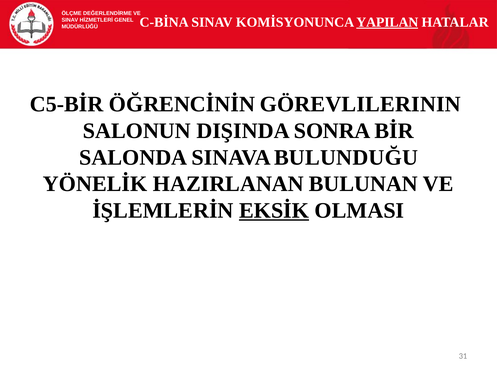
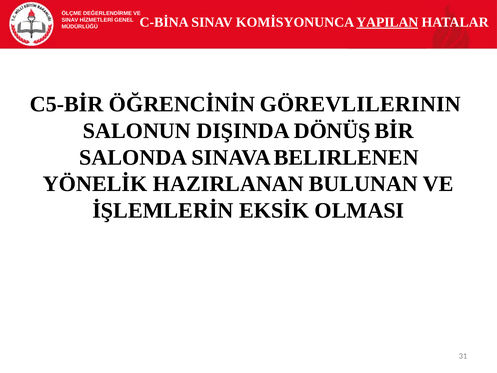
SONRA: SONRA -> DÖNÜŞ
BULUNDUĞU: BULUNDUĞU -> BELIRLENEN
EKSİK underline: present -> none
